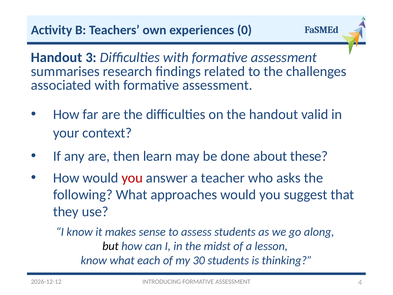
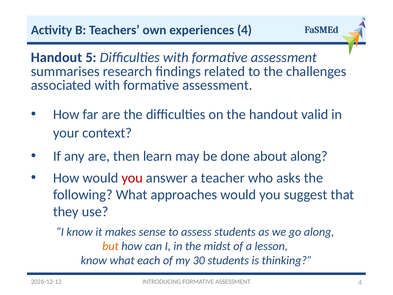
experiences 0: 0 -> 4
3: 3 -> 5
about these: these -> along
but colour: black -> orange
